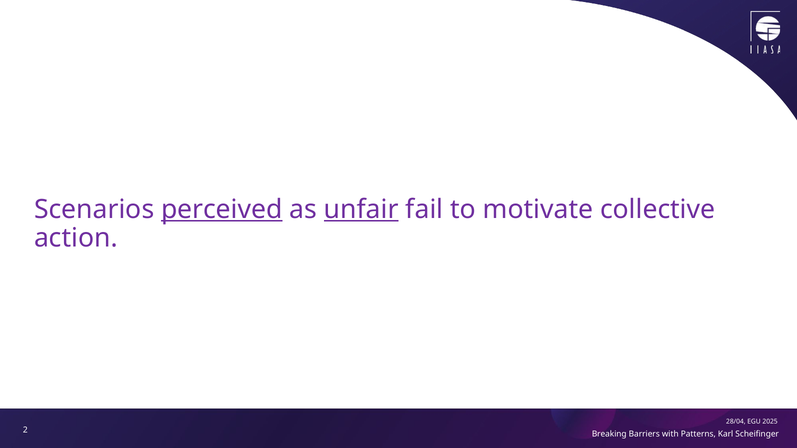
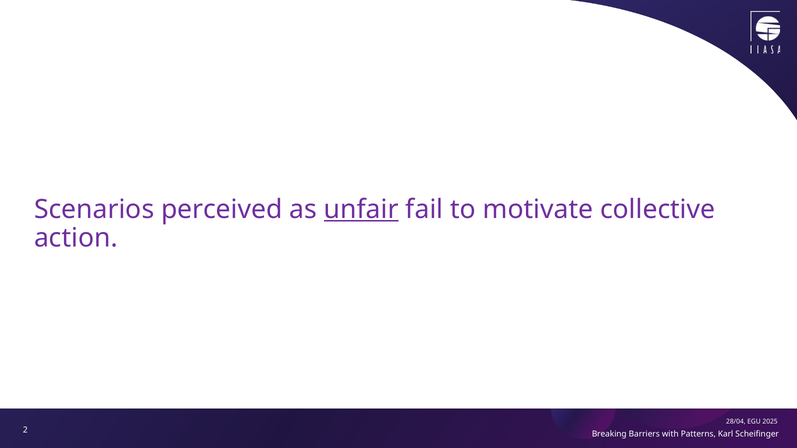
perceived underline: present -> none
